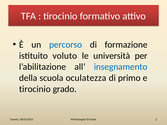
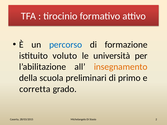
insegnamento colour: blue -> orange
oculatezza: oculatezza -> preliminari
tirocinio at (35, 89): tirocinio -> corretta
